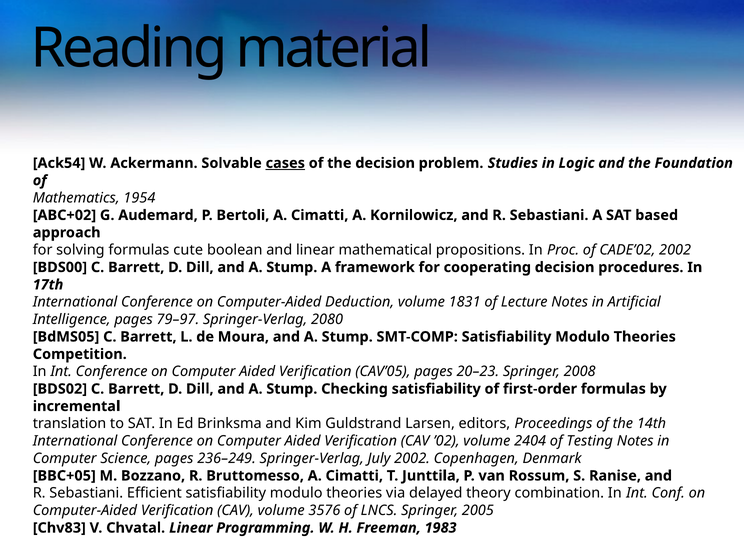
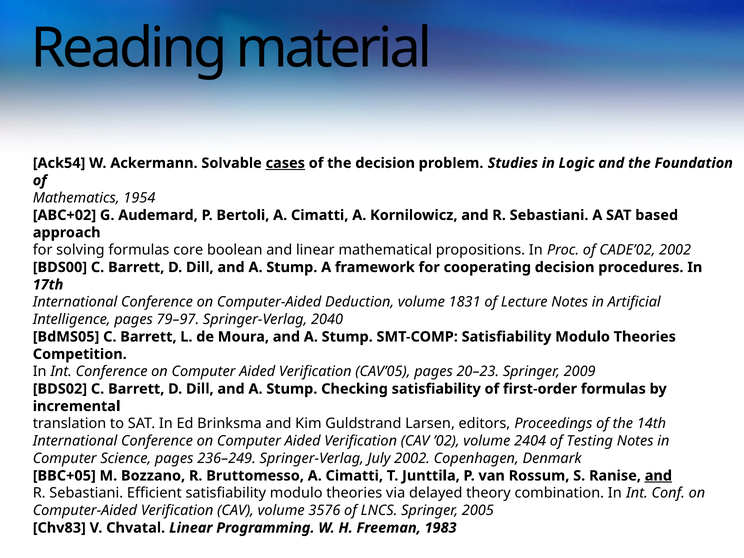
cute: cute -> core
2080: 2080 -> 2040
2008: 2008 -> 2009
and at (658, 476) underline: none -> present
